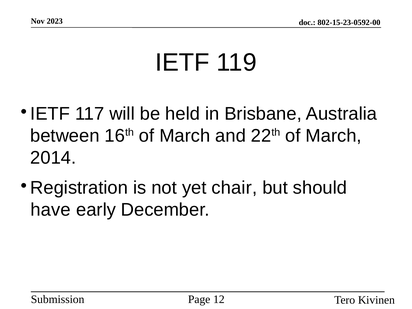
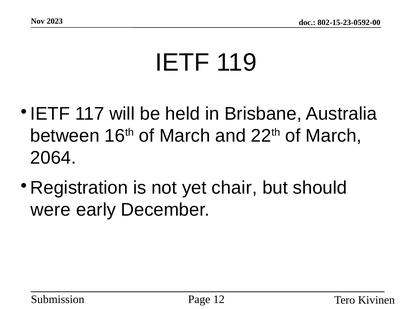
2014: 2014 -> 2064
have: have -> were
